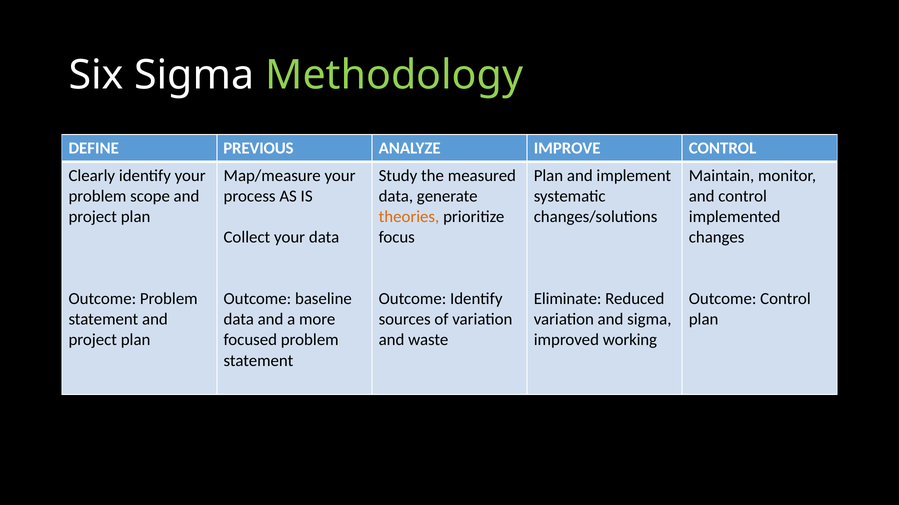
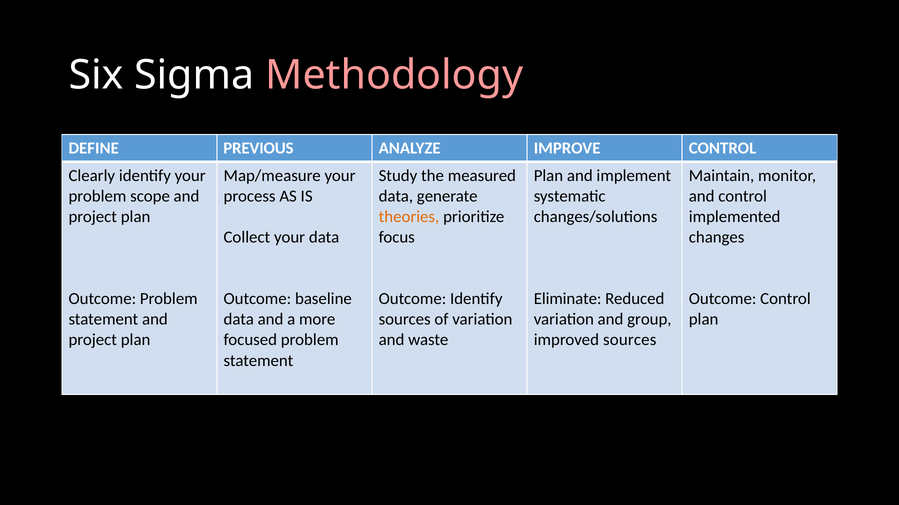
Methodology colour: light green -> pink
and sigma: sigma -> group
improved working: working -> sources
